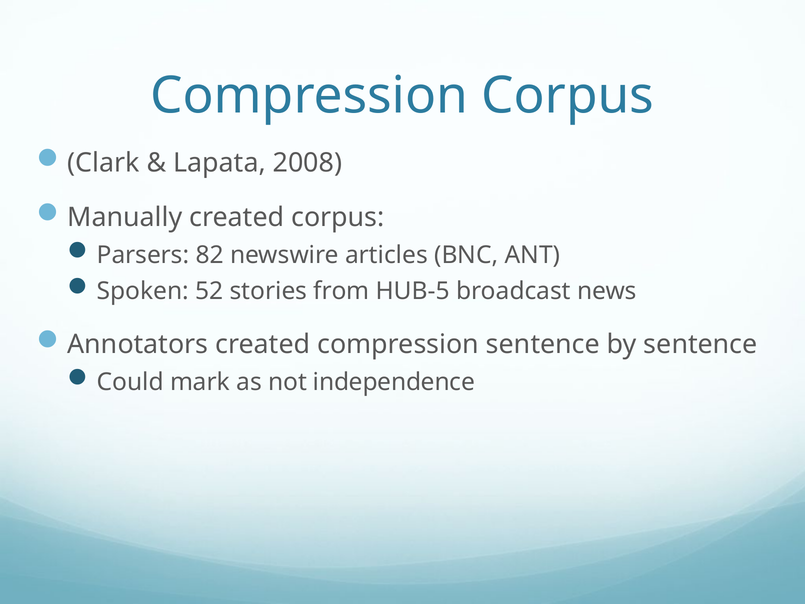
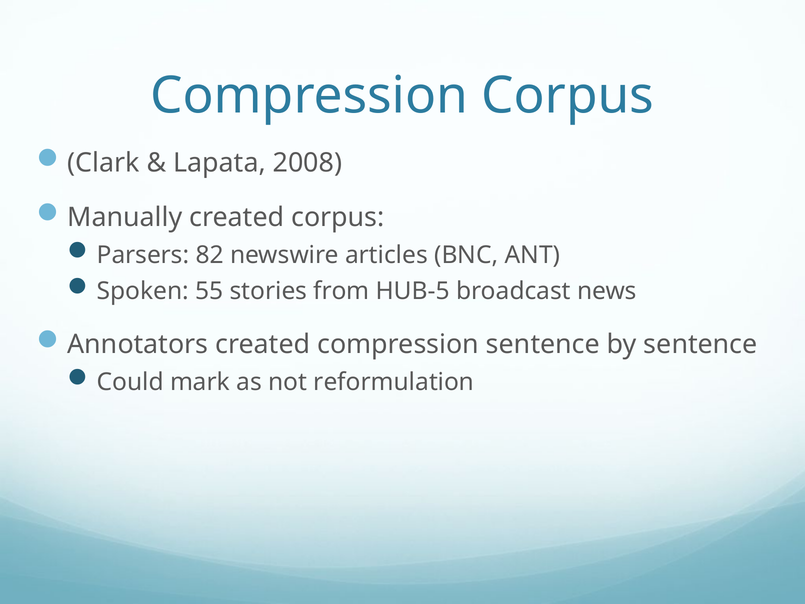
52: 52 -> 55
independence: independence -> reformulation
